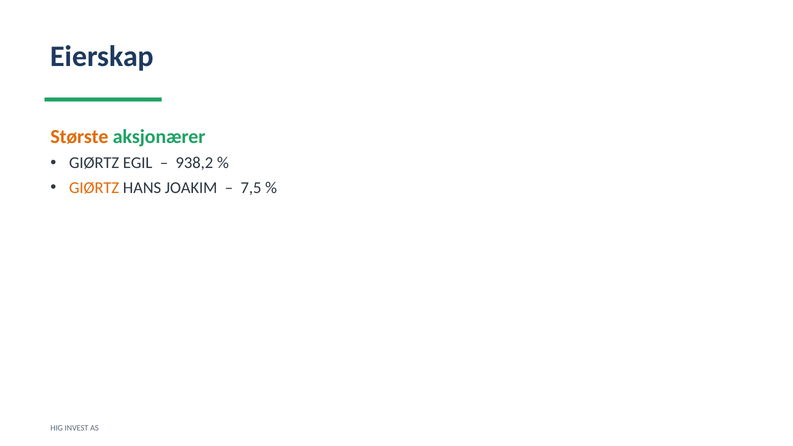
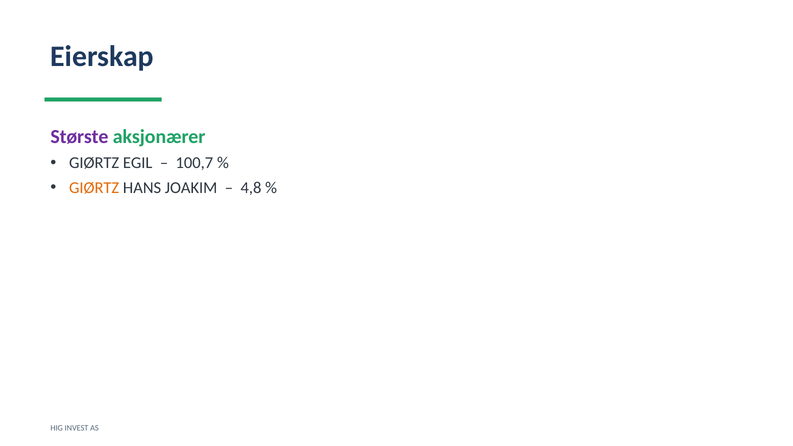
Største colour: orange -> purple
938,2: 938,2 -> 100,7
7,5: 7,5 -> 4,8
